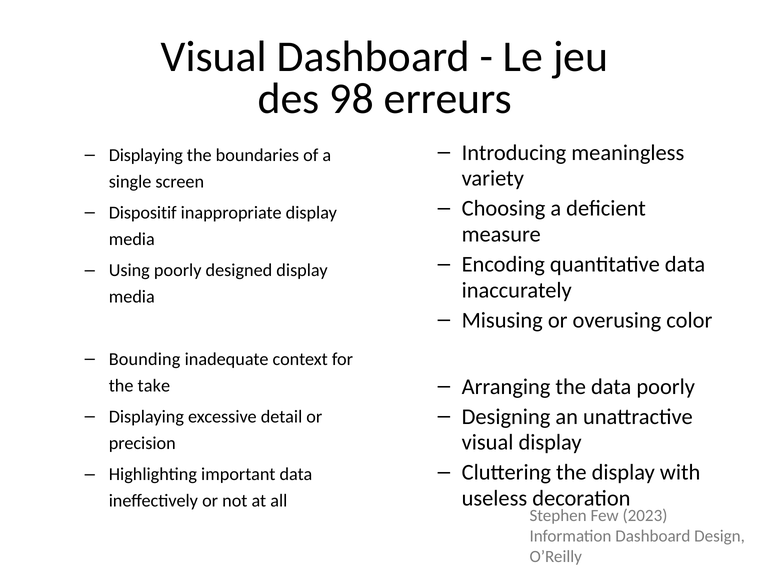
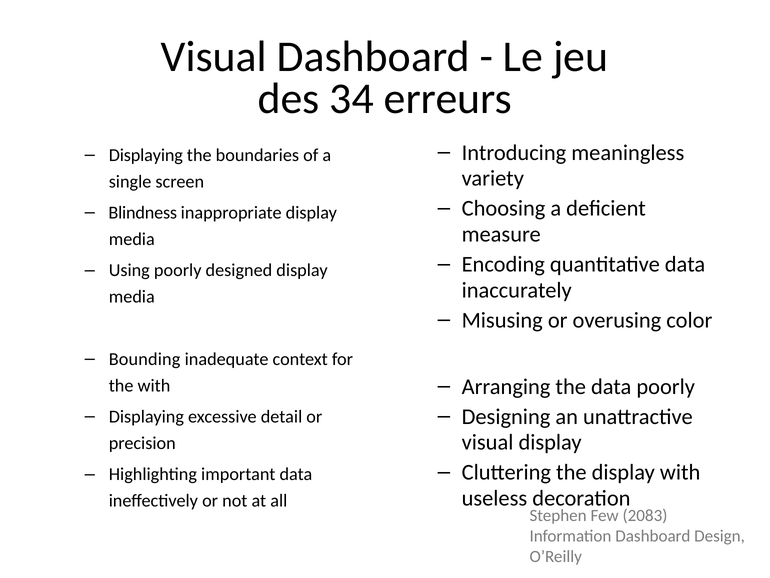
98: 98 -> 34
Dispositif: Dispositif -> Blindness
the take: take -> with
2023: 2023 -> 2083
